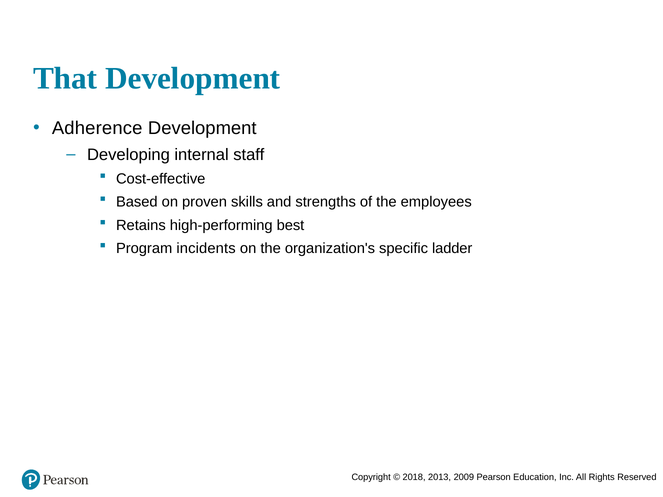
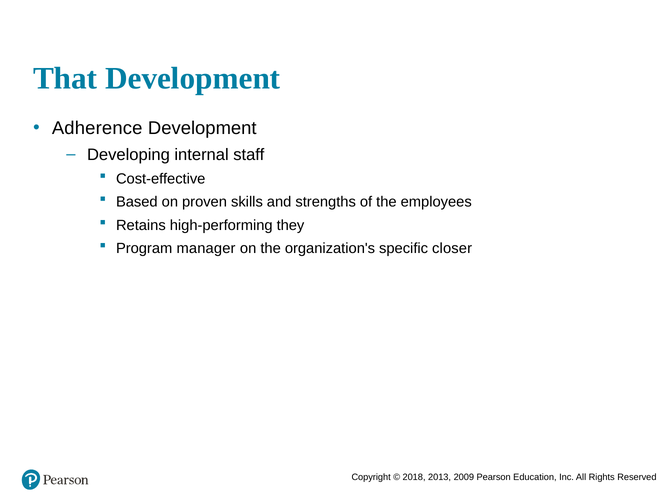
best: best -> they
incidents: incidents -> manager
ladder: ladder -> closer
